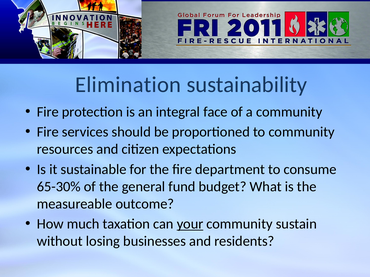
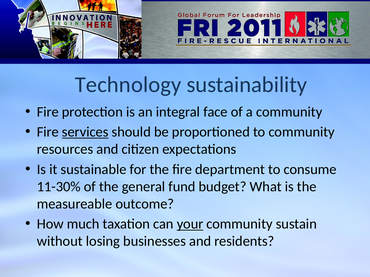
Elimination: Elimination -> Technology
services underline: none -> present
65-30%: 65-30% -> 11-30%
